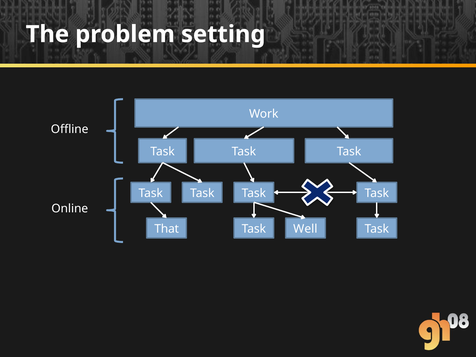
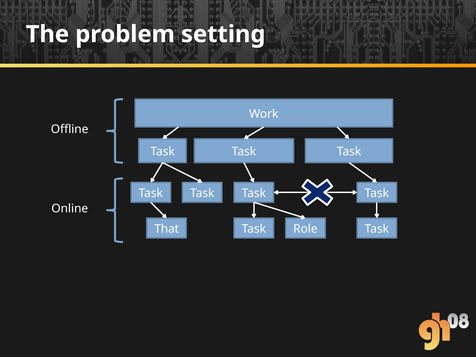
Well: Well -> Role
